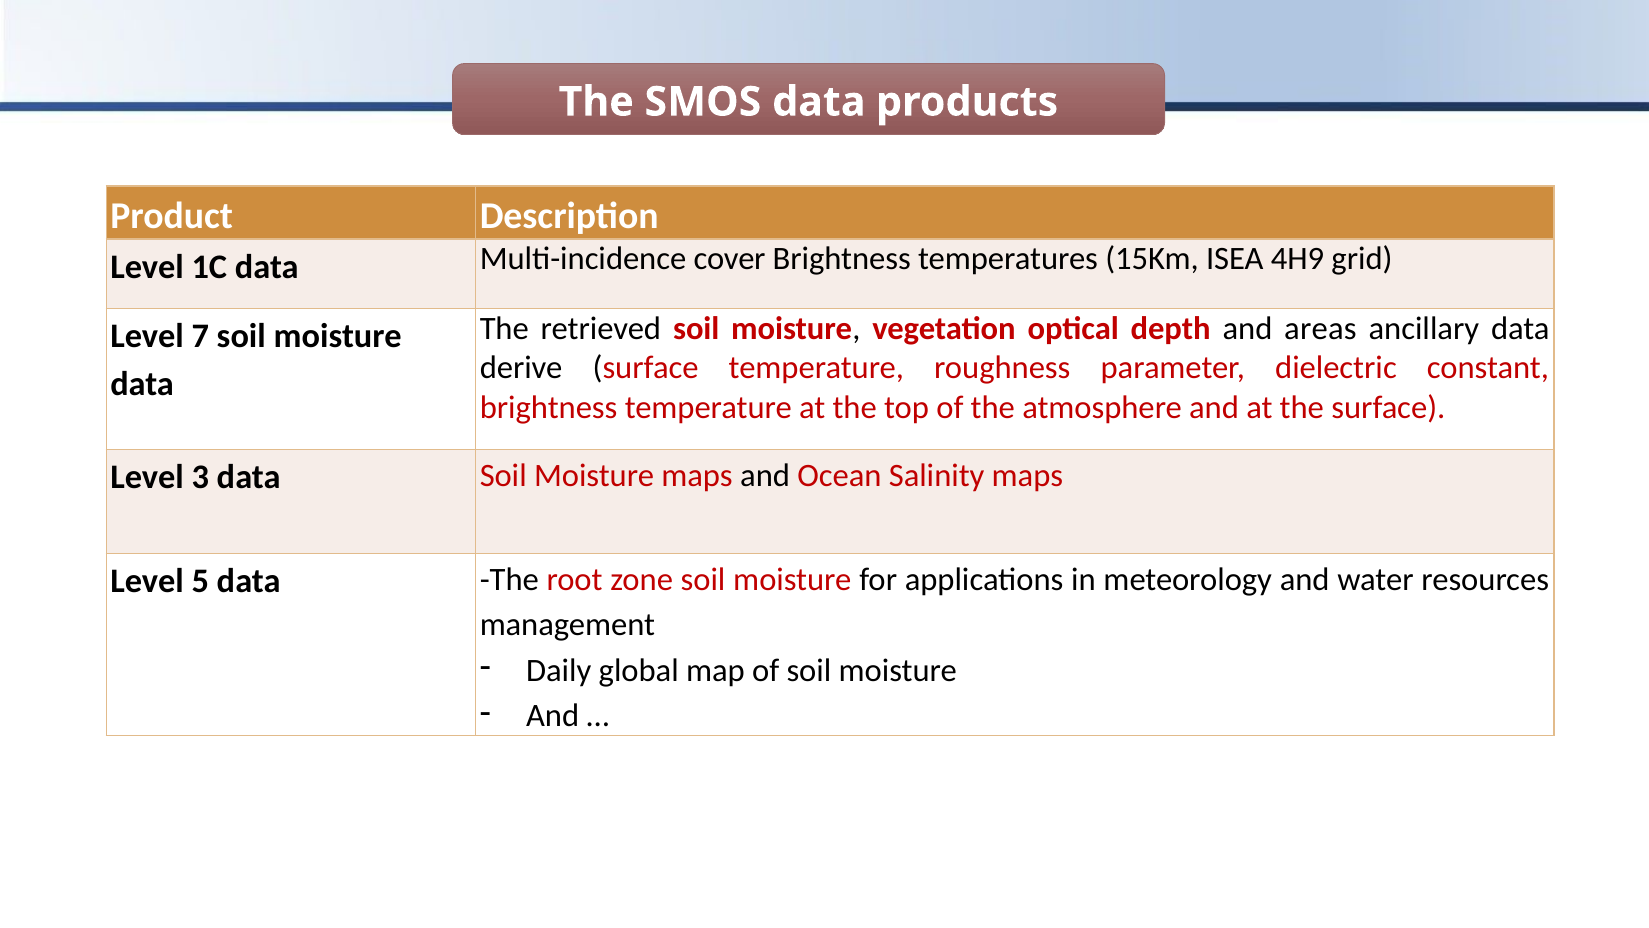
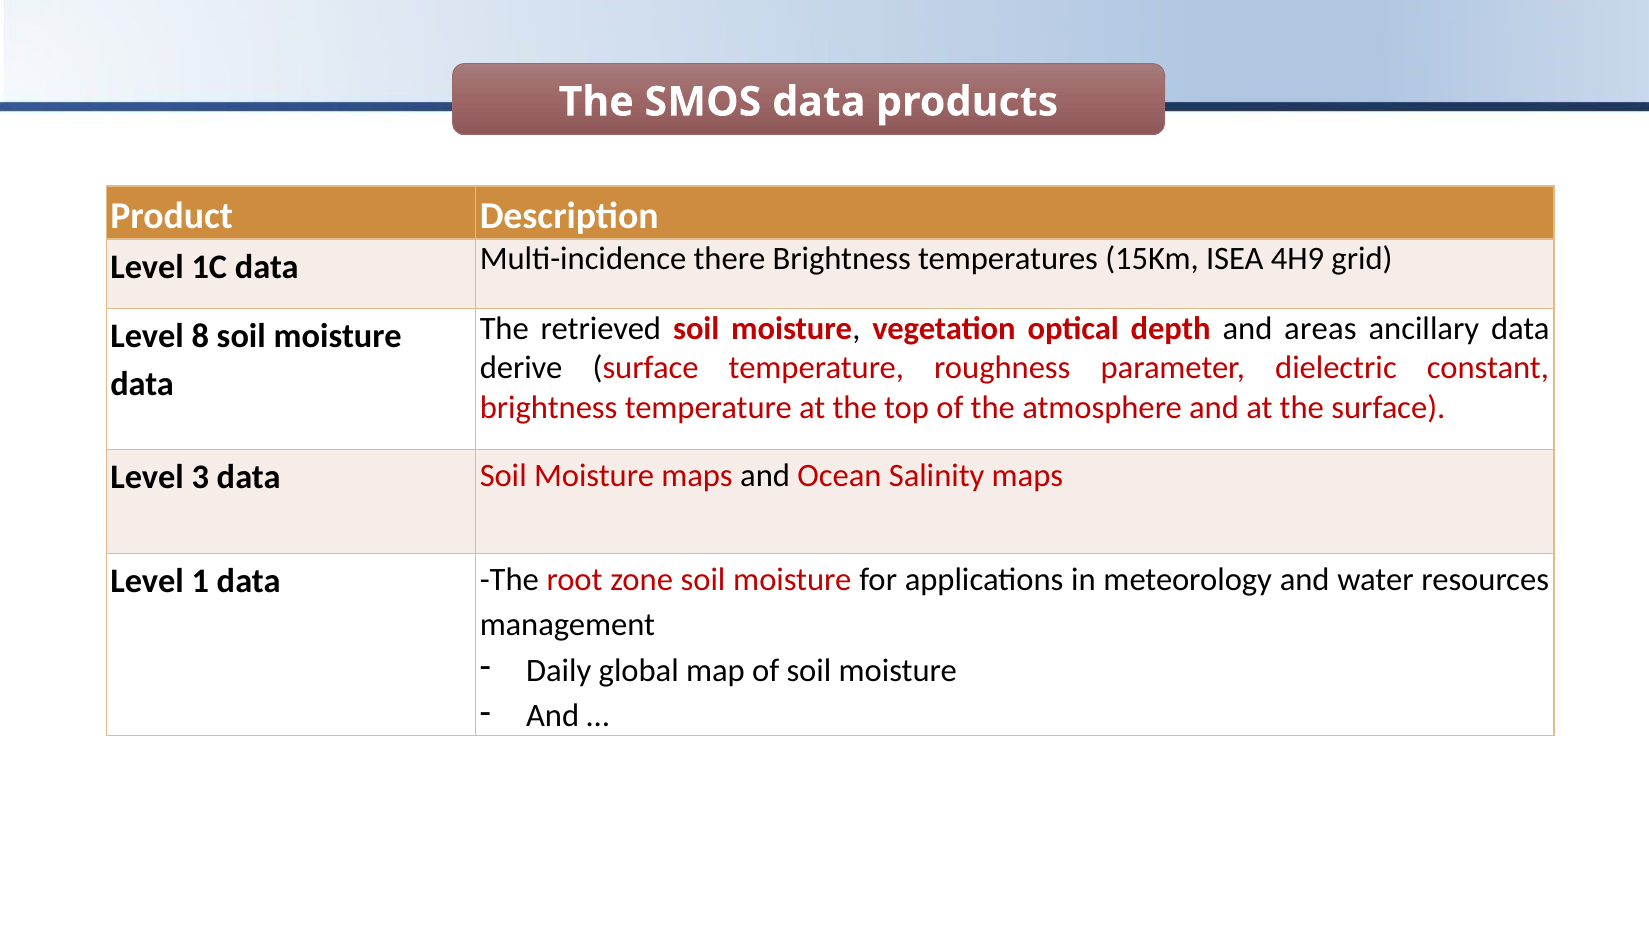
cover: cover -> there
7: 7 -> 8
5: 5 -> 1
